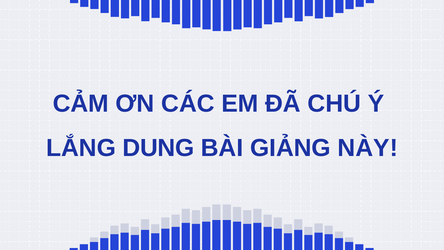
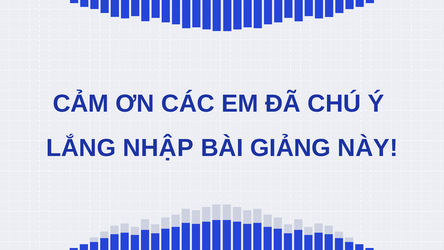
DUNG: DUNG -> NHẬP
